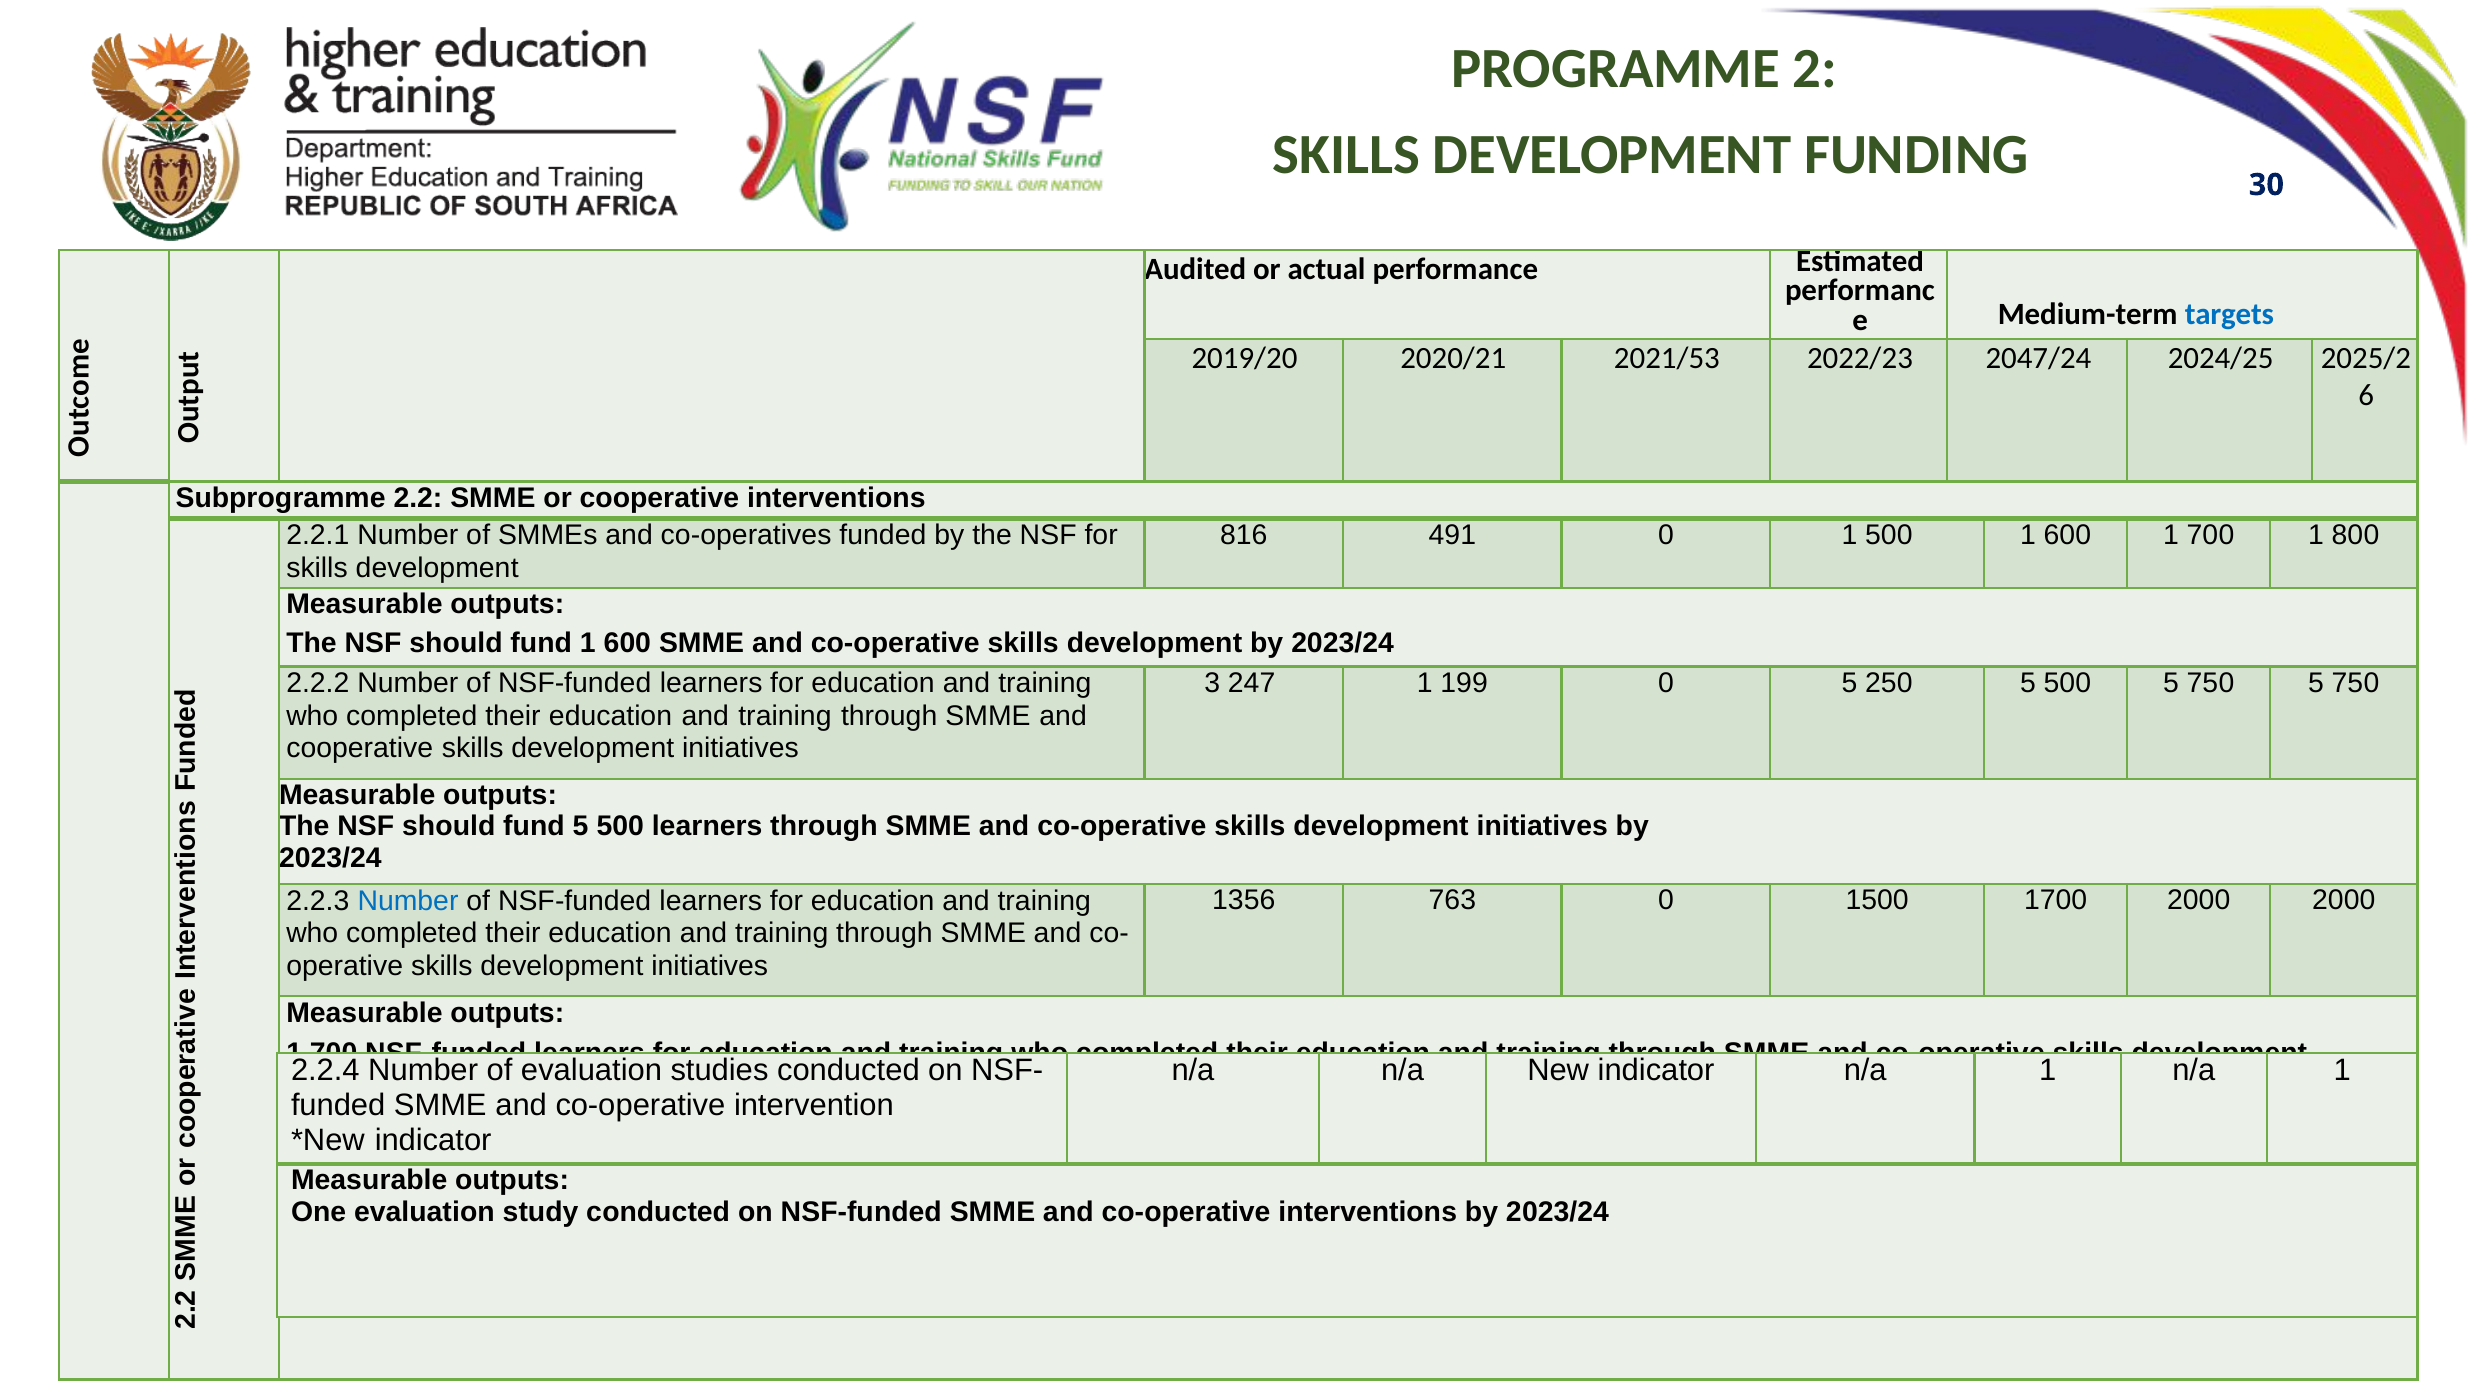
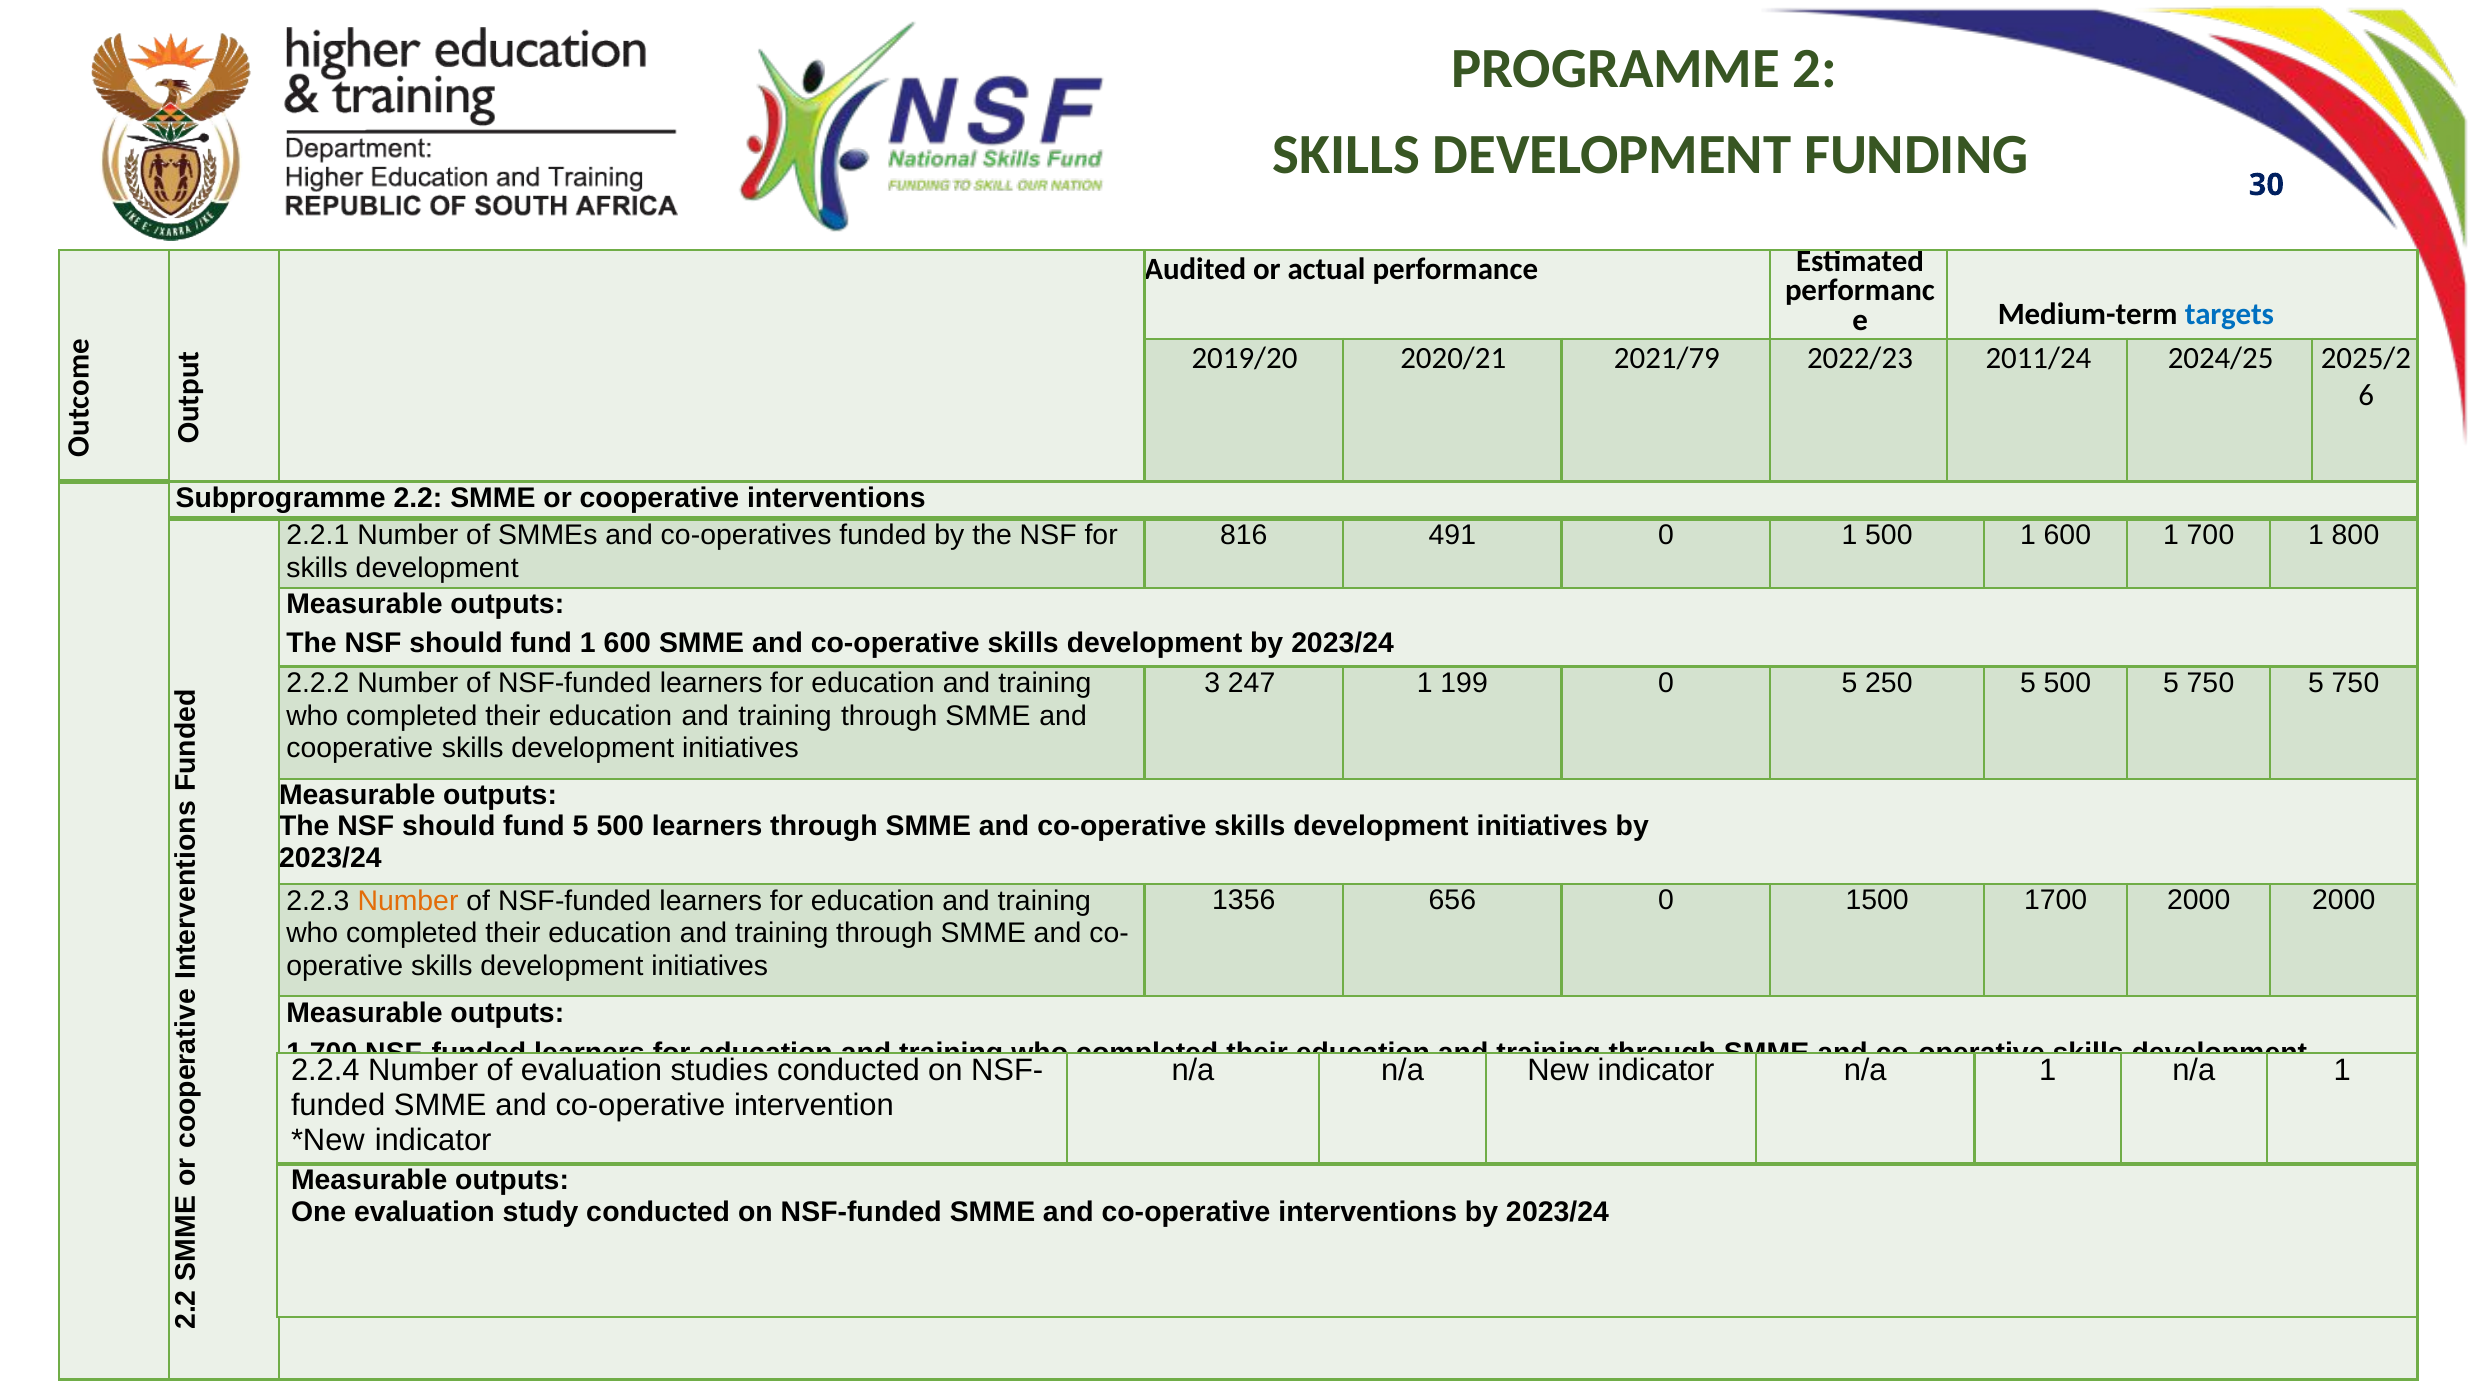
2021/53: 2021/53 -> 2021/79
2047/24: 2047/24 -> 2011/24
763: 763 -> 656
Number at (408, 901) colour: blue -> orange
